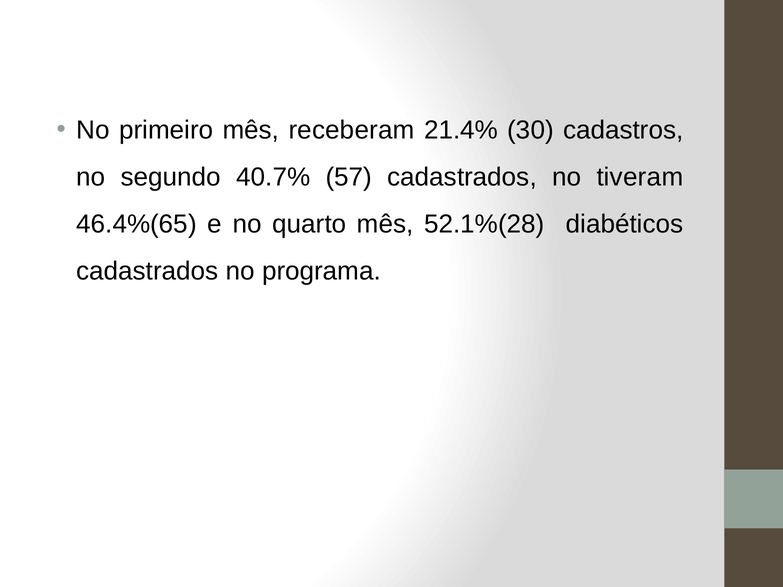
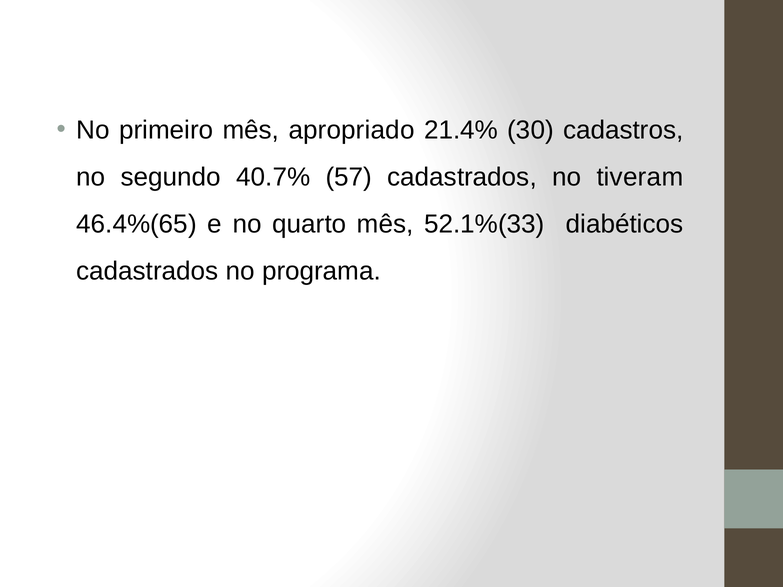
receberam: receberam -> apropriado
52.1%(28: 52.1%(28 -> 52.1%(33
